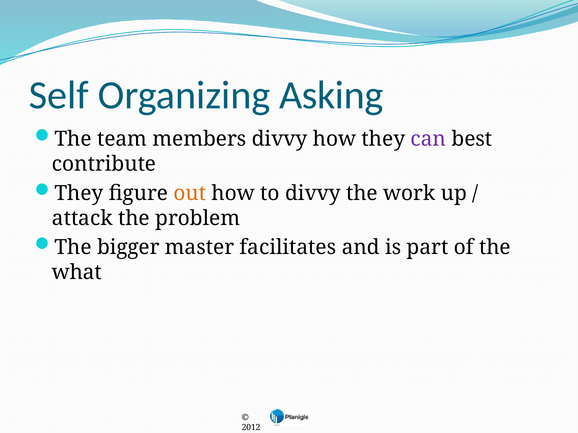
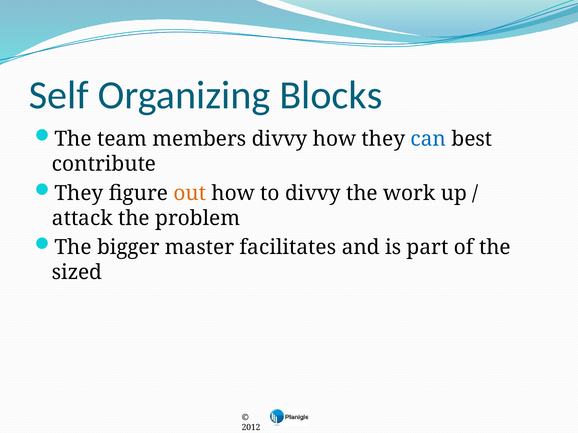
Asking: Asking -> Blocks
can colour: purple -> blue
what: what -> sized
